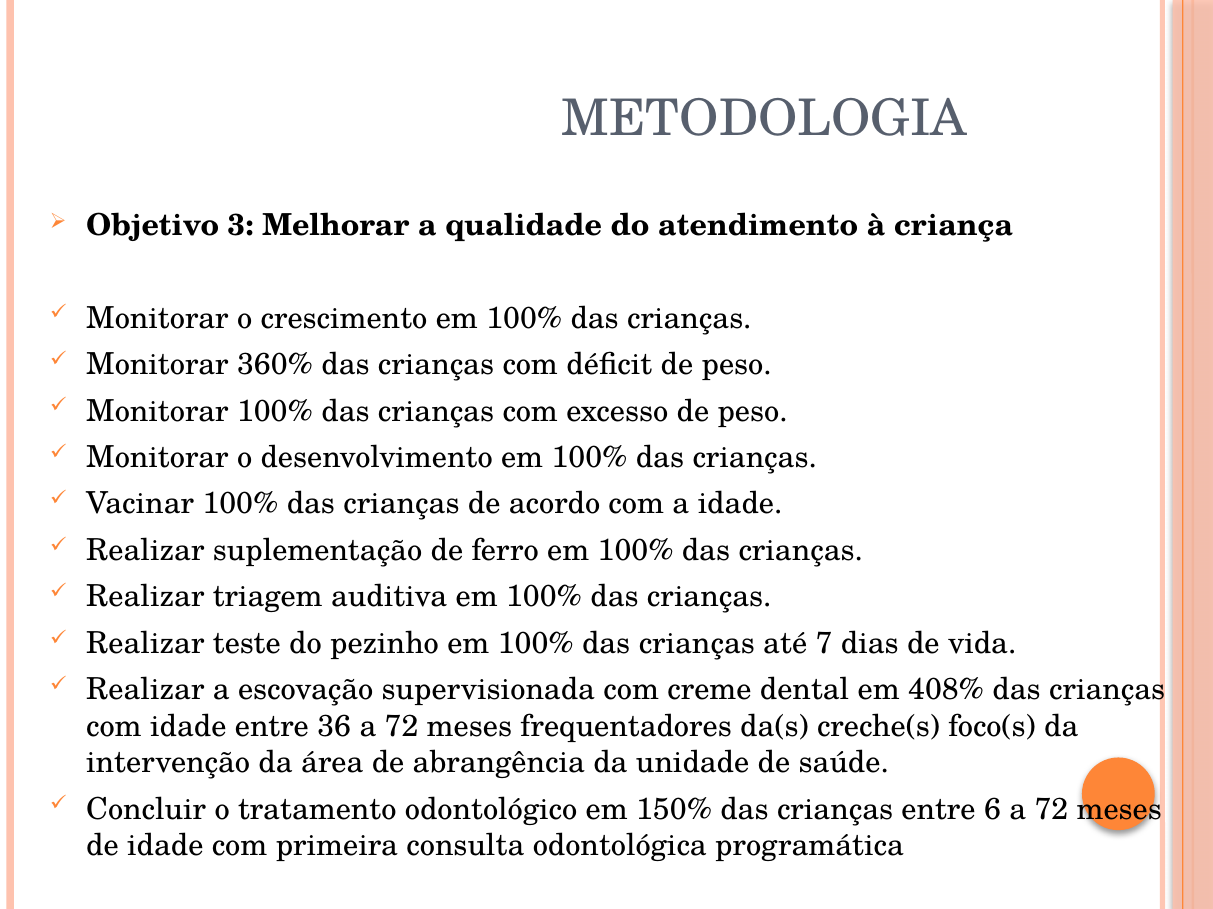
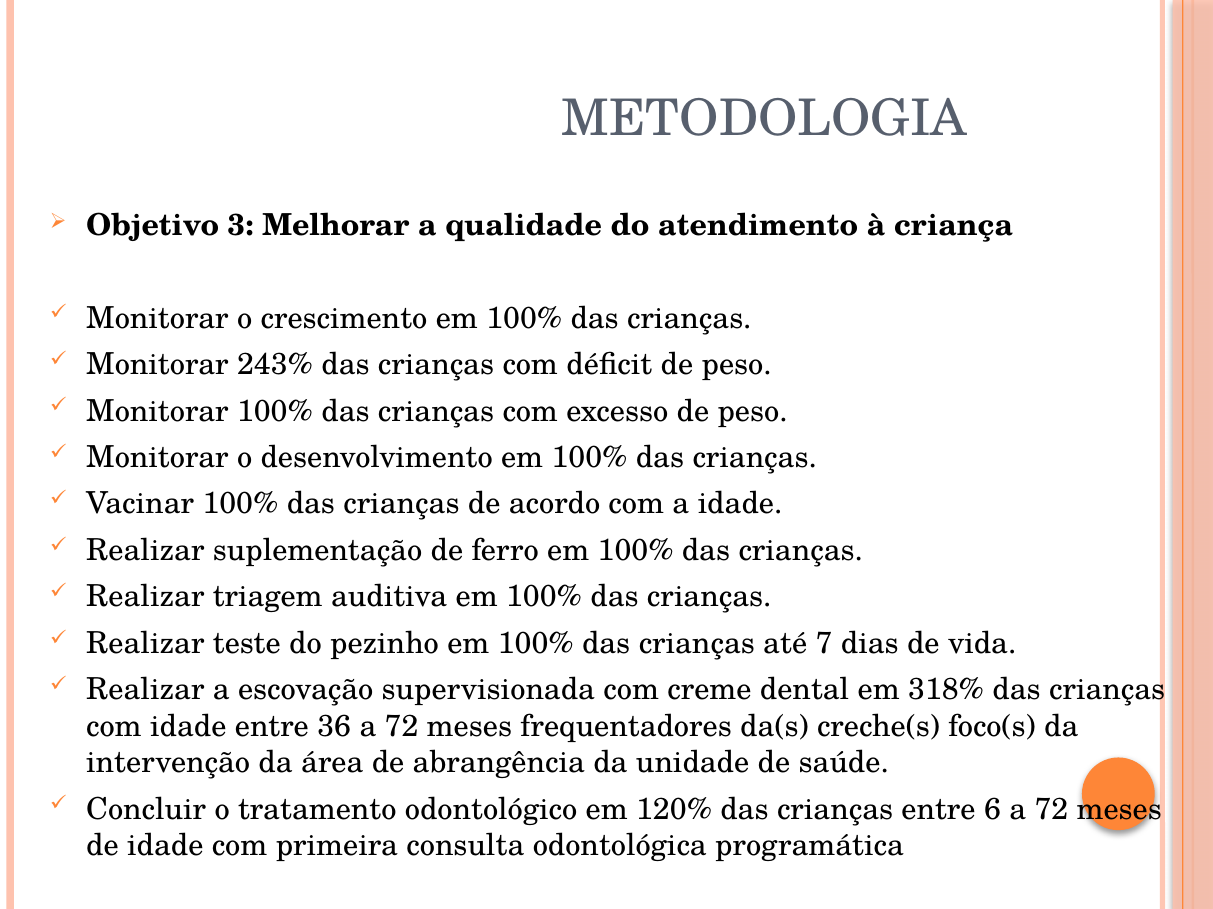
360%: 360% -> 243%
408%: 408% -> 318%
150%: 150% -> 120%
